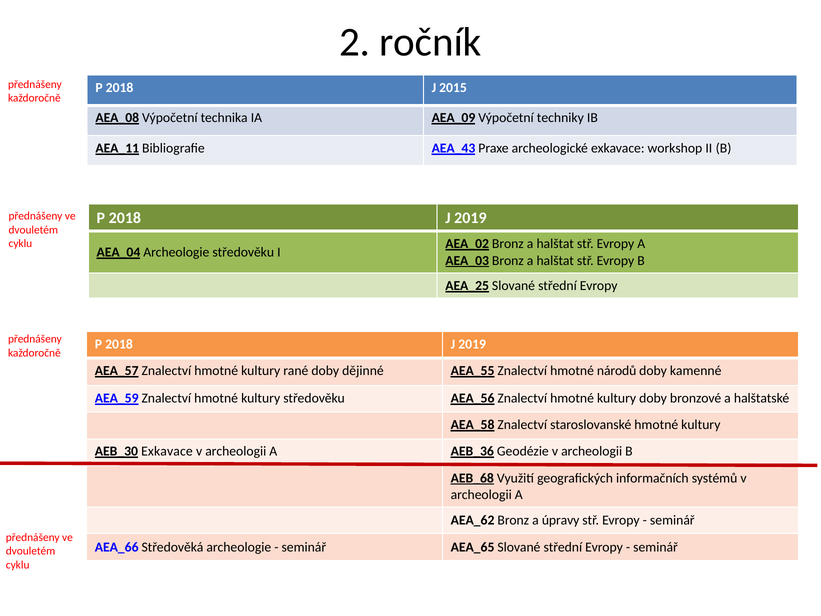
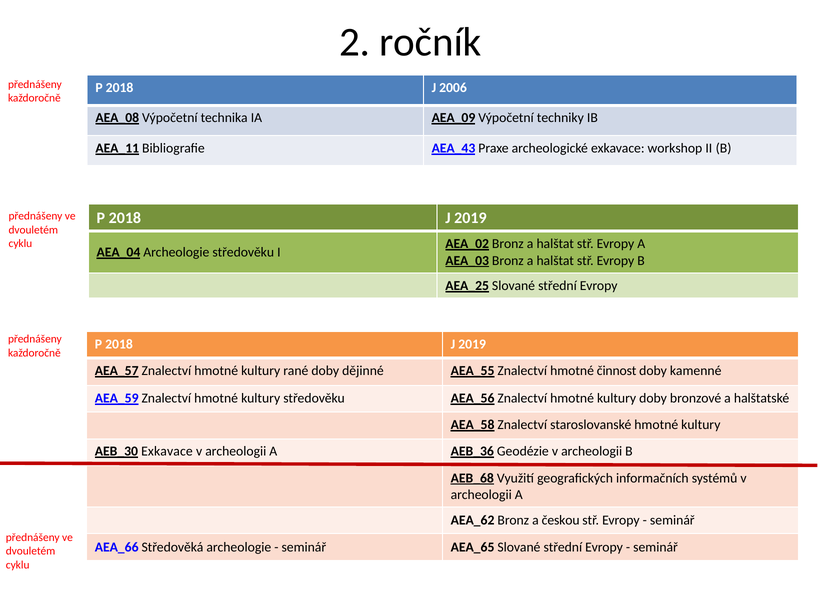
2015: 2015 -> 2006
národů: národů -> činnost
úpravy: úpravy -> českou
